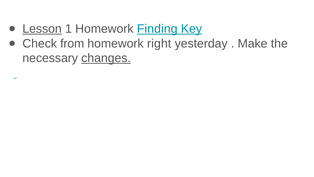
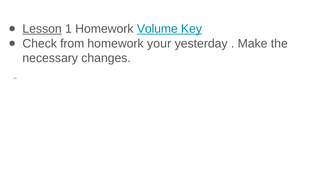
Finding: Finding -> Volume
right: right -> your
changes underline: present -> none
